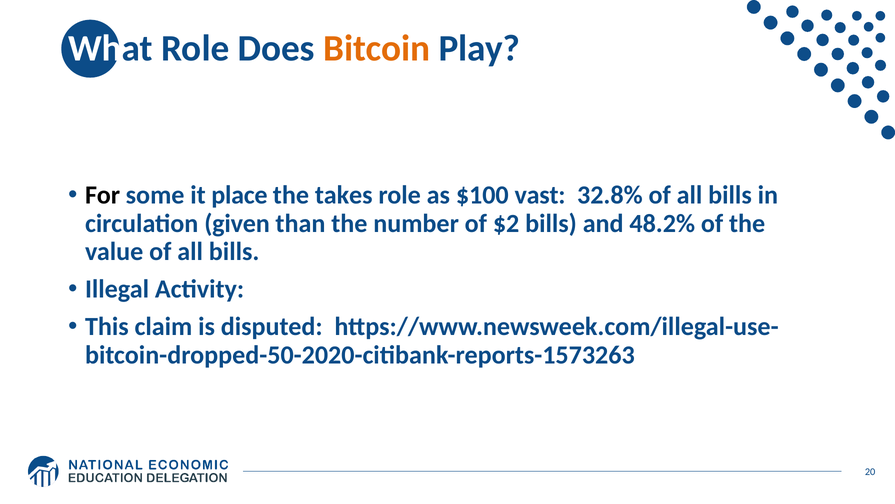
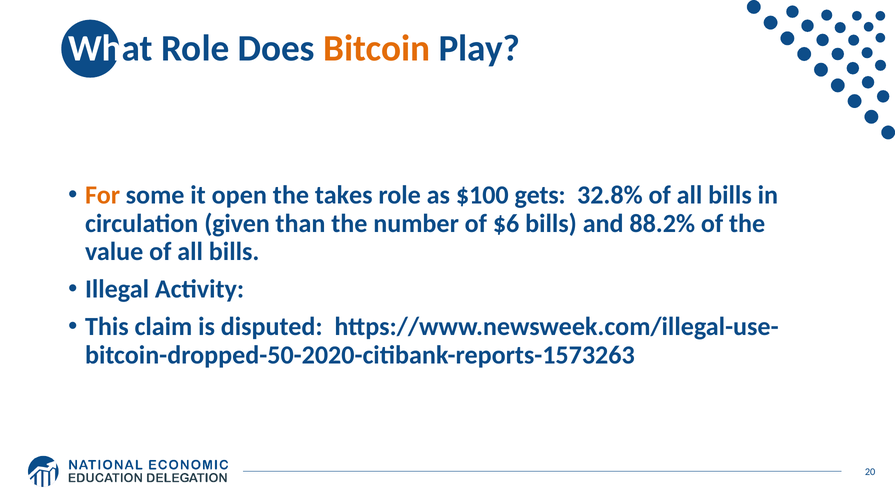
For colour: black -> orange
place: place -> open
vast: vast -> gets
$2: $2 -> $6
48.2%: 48.2% -> 88.2%
